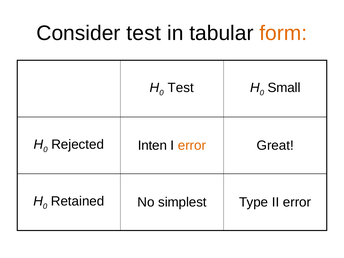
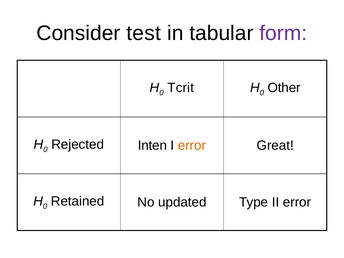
form colour: orange -> purple
Test at (181, 88): Test -> Tcrit
Small: Small -> Other
simplest: simplest -> updated
